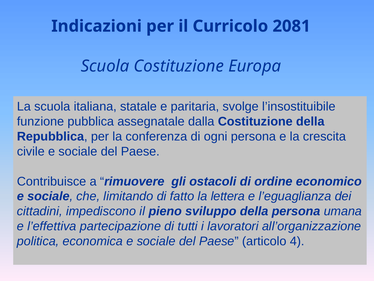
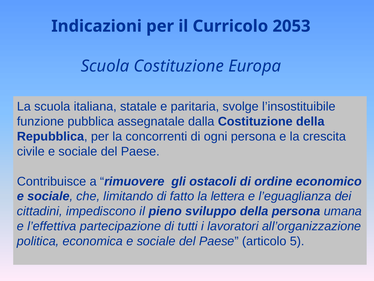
2081: 2081 -> 2053
conferenza: conferenza -> concorrenti
4: 4 -> 5
